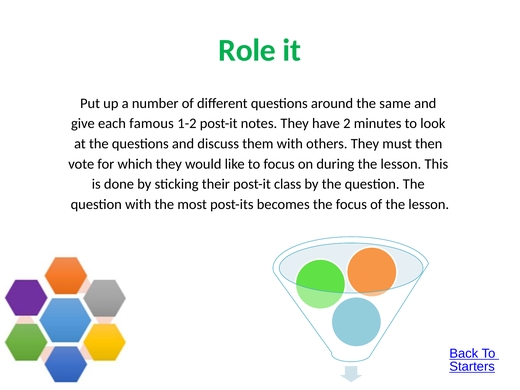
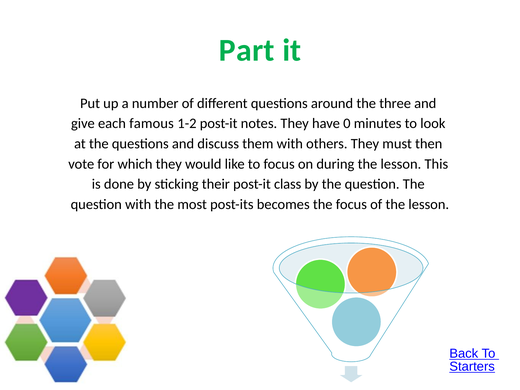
Role: Role -> Part
same: same -> three
2: 2 -> 0
